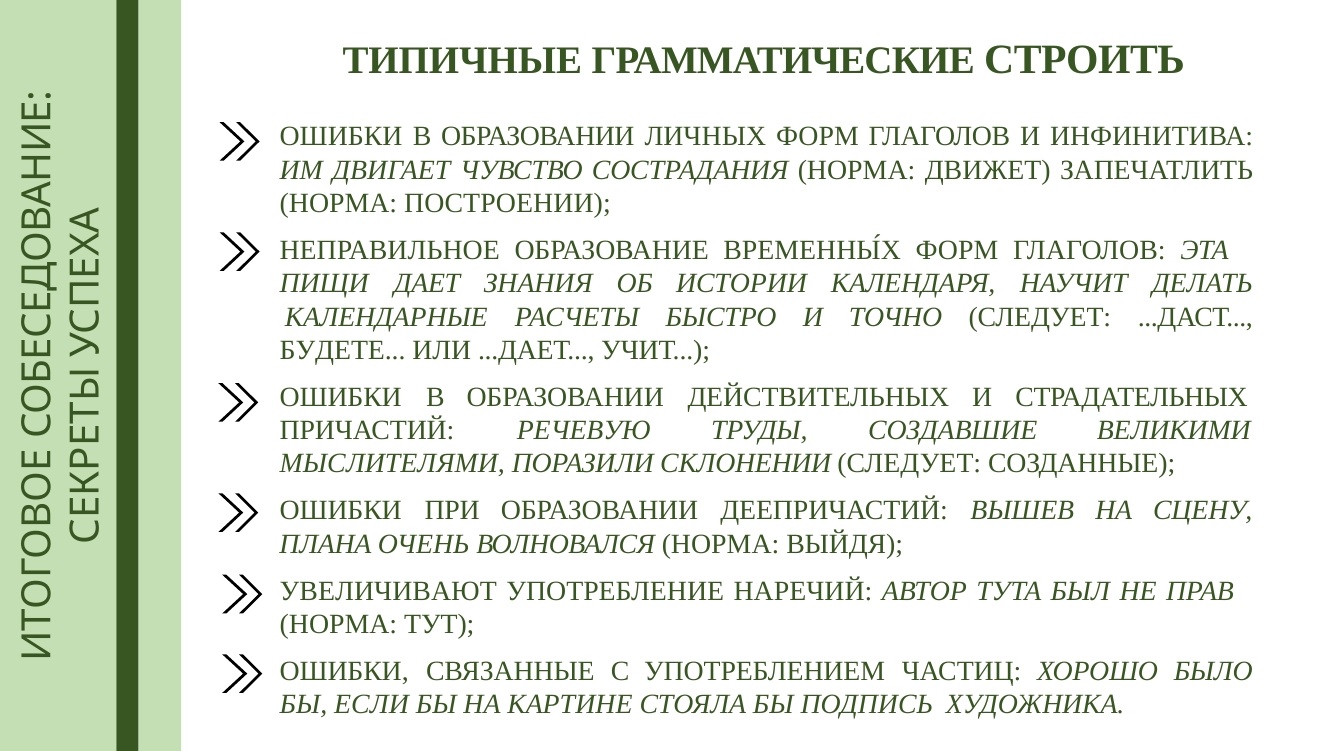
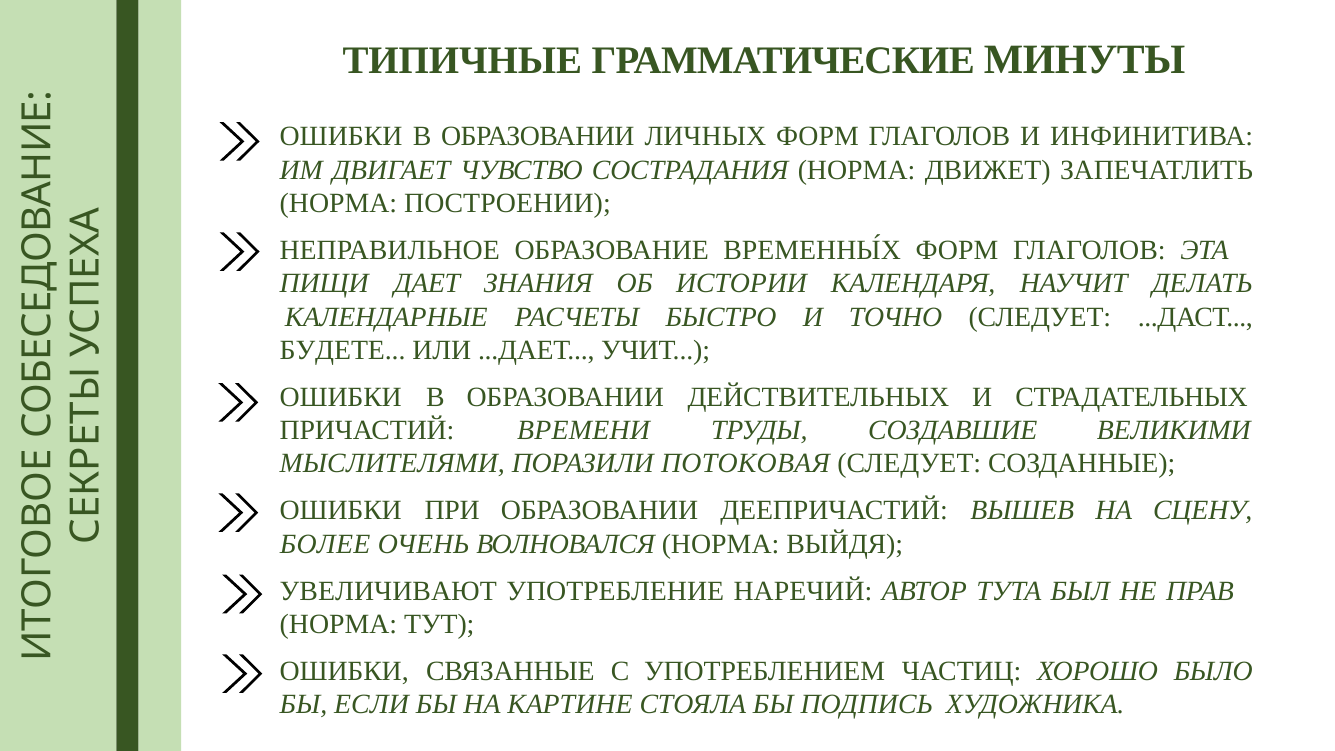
СТРОИТЬ: СТРОИТЬ -> МИНУТЫ
РЕЧЕВУЮ: РЕЧЕВУЮ -> ВРЕМЕНИ
СКЛОНЕНИИ: СКЛОНЕНИИ -> ПОТОКОВАЯ
ПЛАНА: ПЛАНА -> БОЛЕЕ
